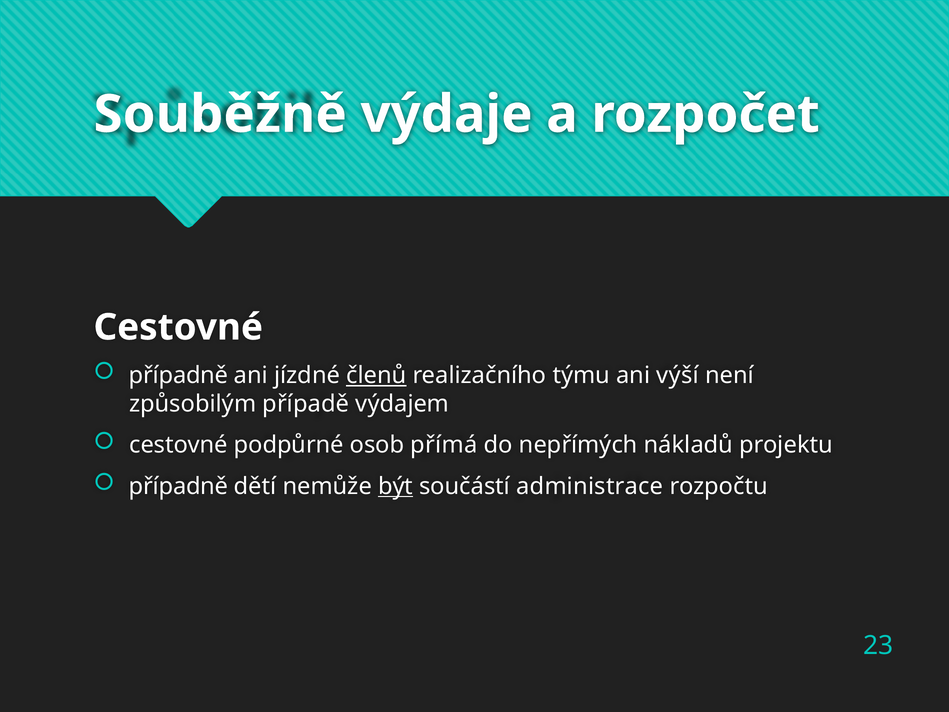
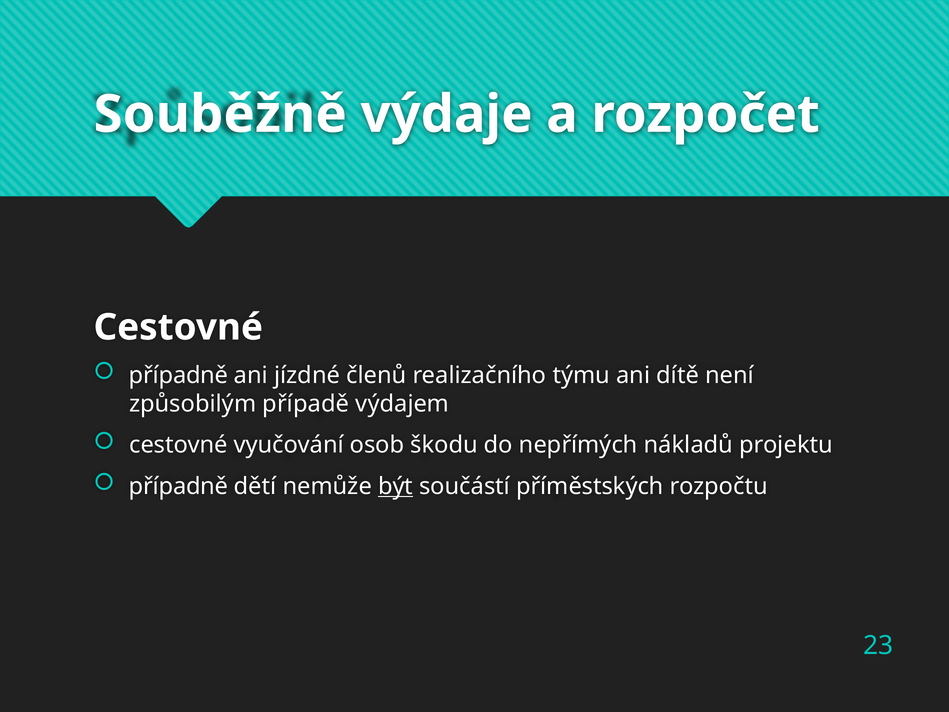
členů underline: present -> none
výší: výší -> dítě
podpůrné: podpůrné -> vyučování
přímá: přímá -> škodu
administrace: administrace -> příměstských
